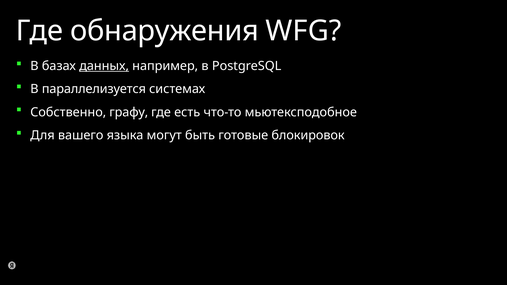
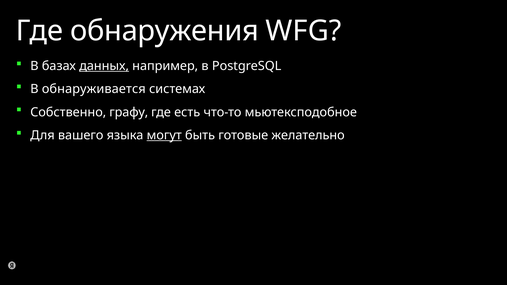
параллелизуется: параллелизуется -> обнаруживается
могут underline: none -> present
блокировок: блокировок -> желательно
